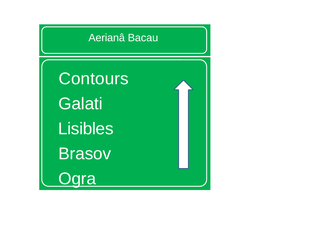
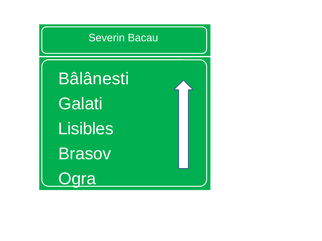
Aerianâ: Aerianâ -> Severin
Contours: Contours -> Bâlânesti
